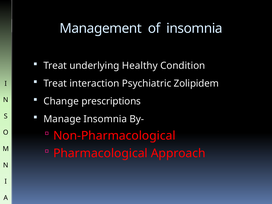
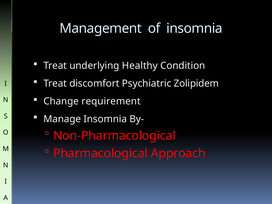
interaction: interaction -> discomfort
prescriptions: prescriptions -> requirement
